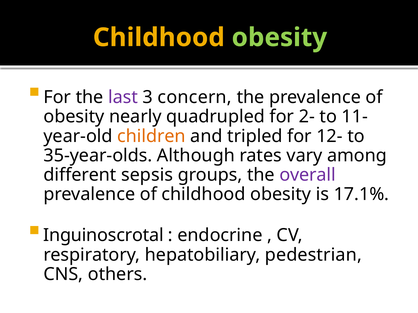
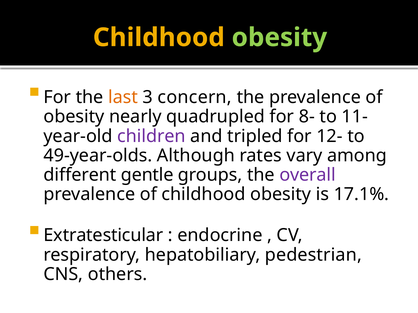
last colour: purple -> orange
2-: 2- -> 8-
children colour: orange -> purple
35-year-olds: 35-year-olds -> 49-year-olds
sepsis: sepsis -> gentle
Inguinoscrotal: Inguinoscrotal -> Extratesticular
